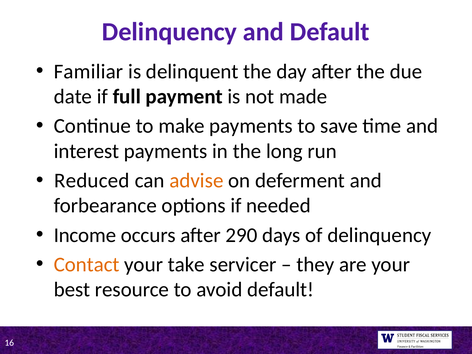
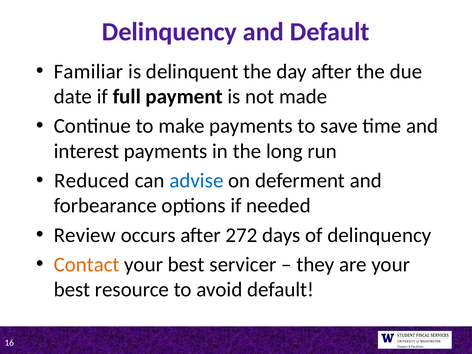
advise colour: orange -> blue
Income: Income -> Review
290: 290 -> 272
take at (186, 264): take -> best
